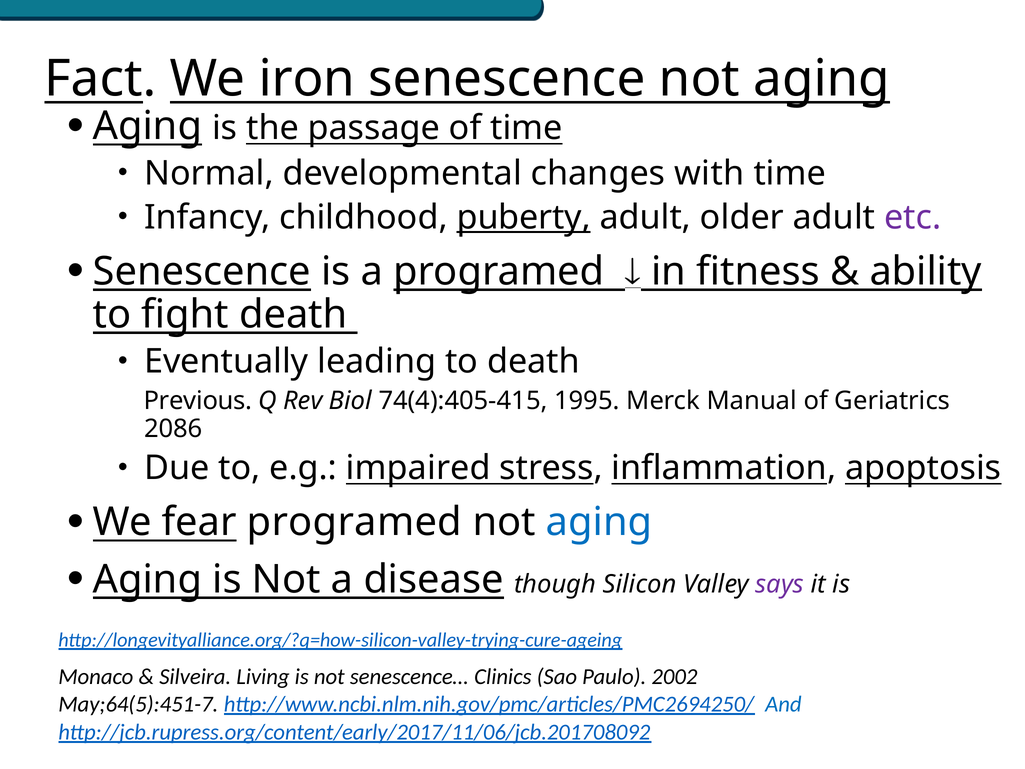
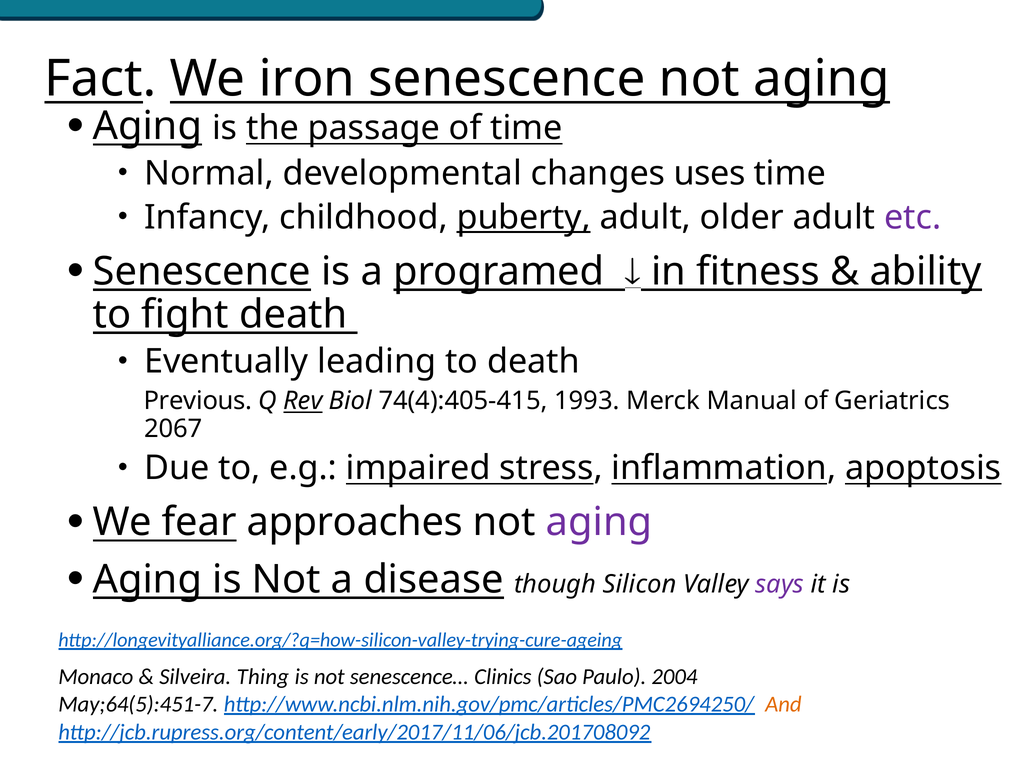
with: with -> uses
Rev underline: none -> present
1995: 1995 -> 1993
2086: 2086 -> 2067
fear programed: programed -> approaches
aging at (599, 522) colour: blue -> purple
Living: Living -> Thing
2002: 2002 -> 2004
And colour: blue -> orange
